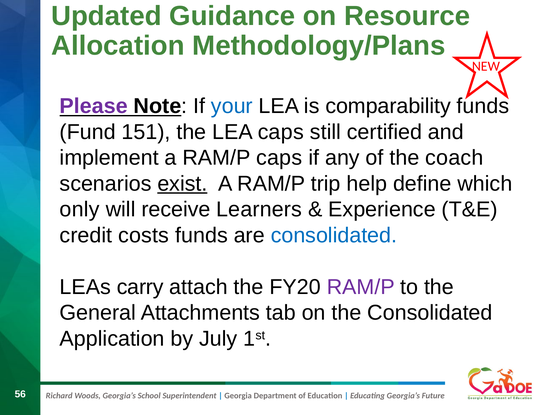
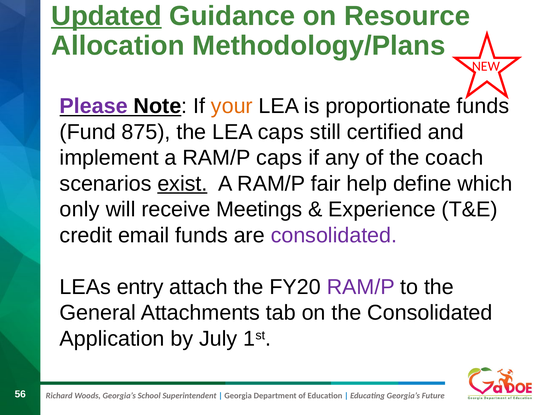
Updated underline: none -> present
your colour: blue -> orange
comparability: comparability -> proportionate
151: 151 -> 875
trip: trip -> fair
Learners: Learners -> Meetings
costs: costs -> email
consolidated at (334, 235) colour: blue -> purple
carry: carry -> entry
